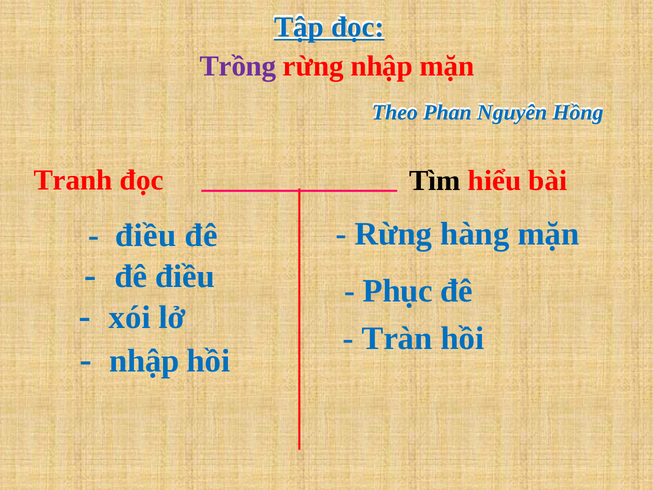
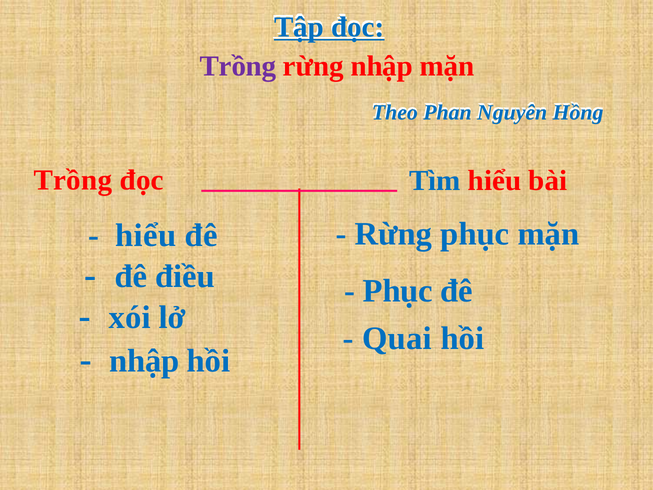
Tranh at (73, 180): Tranh -> Trồng
Tìm colour: black -> blue
Rừng hàng: hàng -> phục
điều at (146, 235): điều -> hiểu
Tràn: Tràn -> Quai
